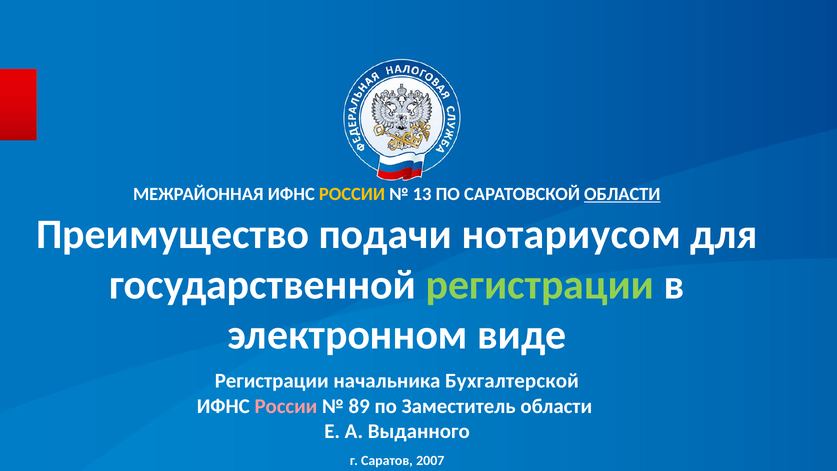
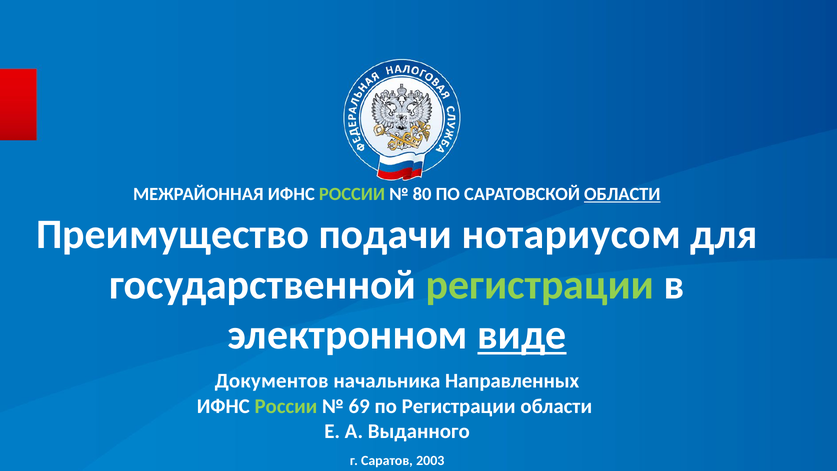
РОССИИ at (352, 194) colour: yellow -> light green
13: 13 -> 80
виде underline: none -> present
Регистрации at (272, 381): Регистрации -> Документов
Бухгалтерской: Бухгалтерской -> Направленных
России at (286, 406) colour: pink -> light green
89: 89 -> 69
по Заместитель: Заместитель -> Регистрации
2007: 2007 -> 2003
